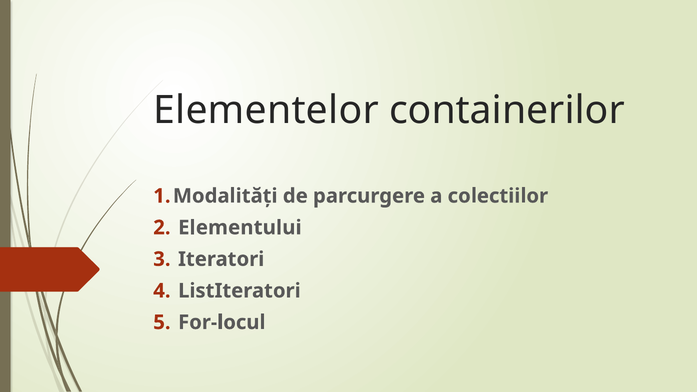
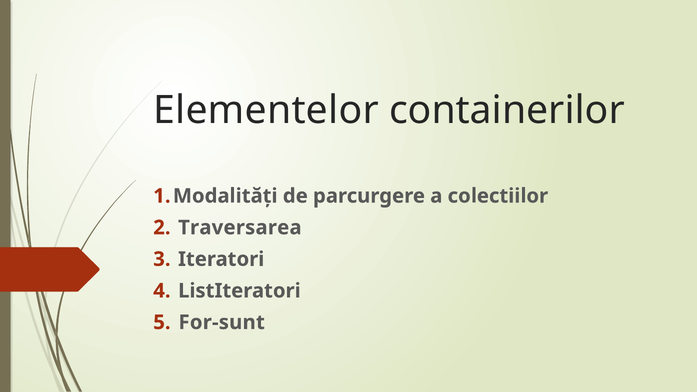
Elementului: Elementului -> Traversarea
For-locul: For-locul -> For-sunt
